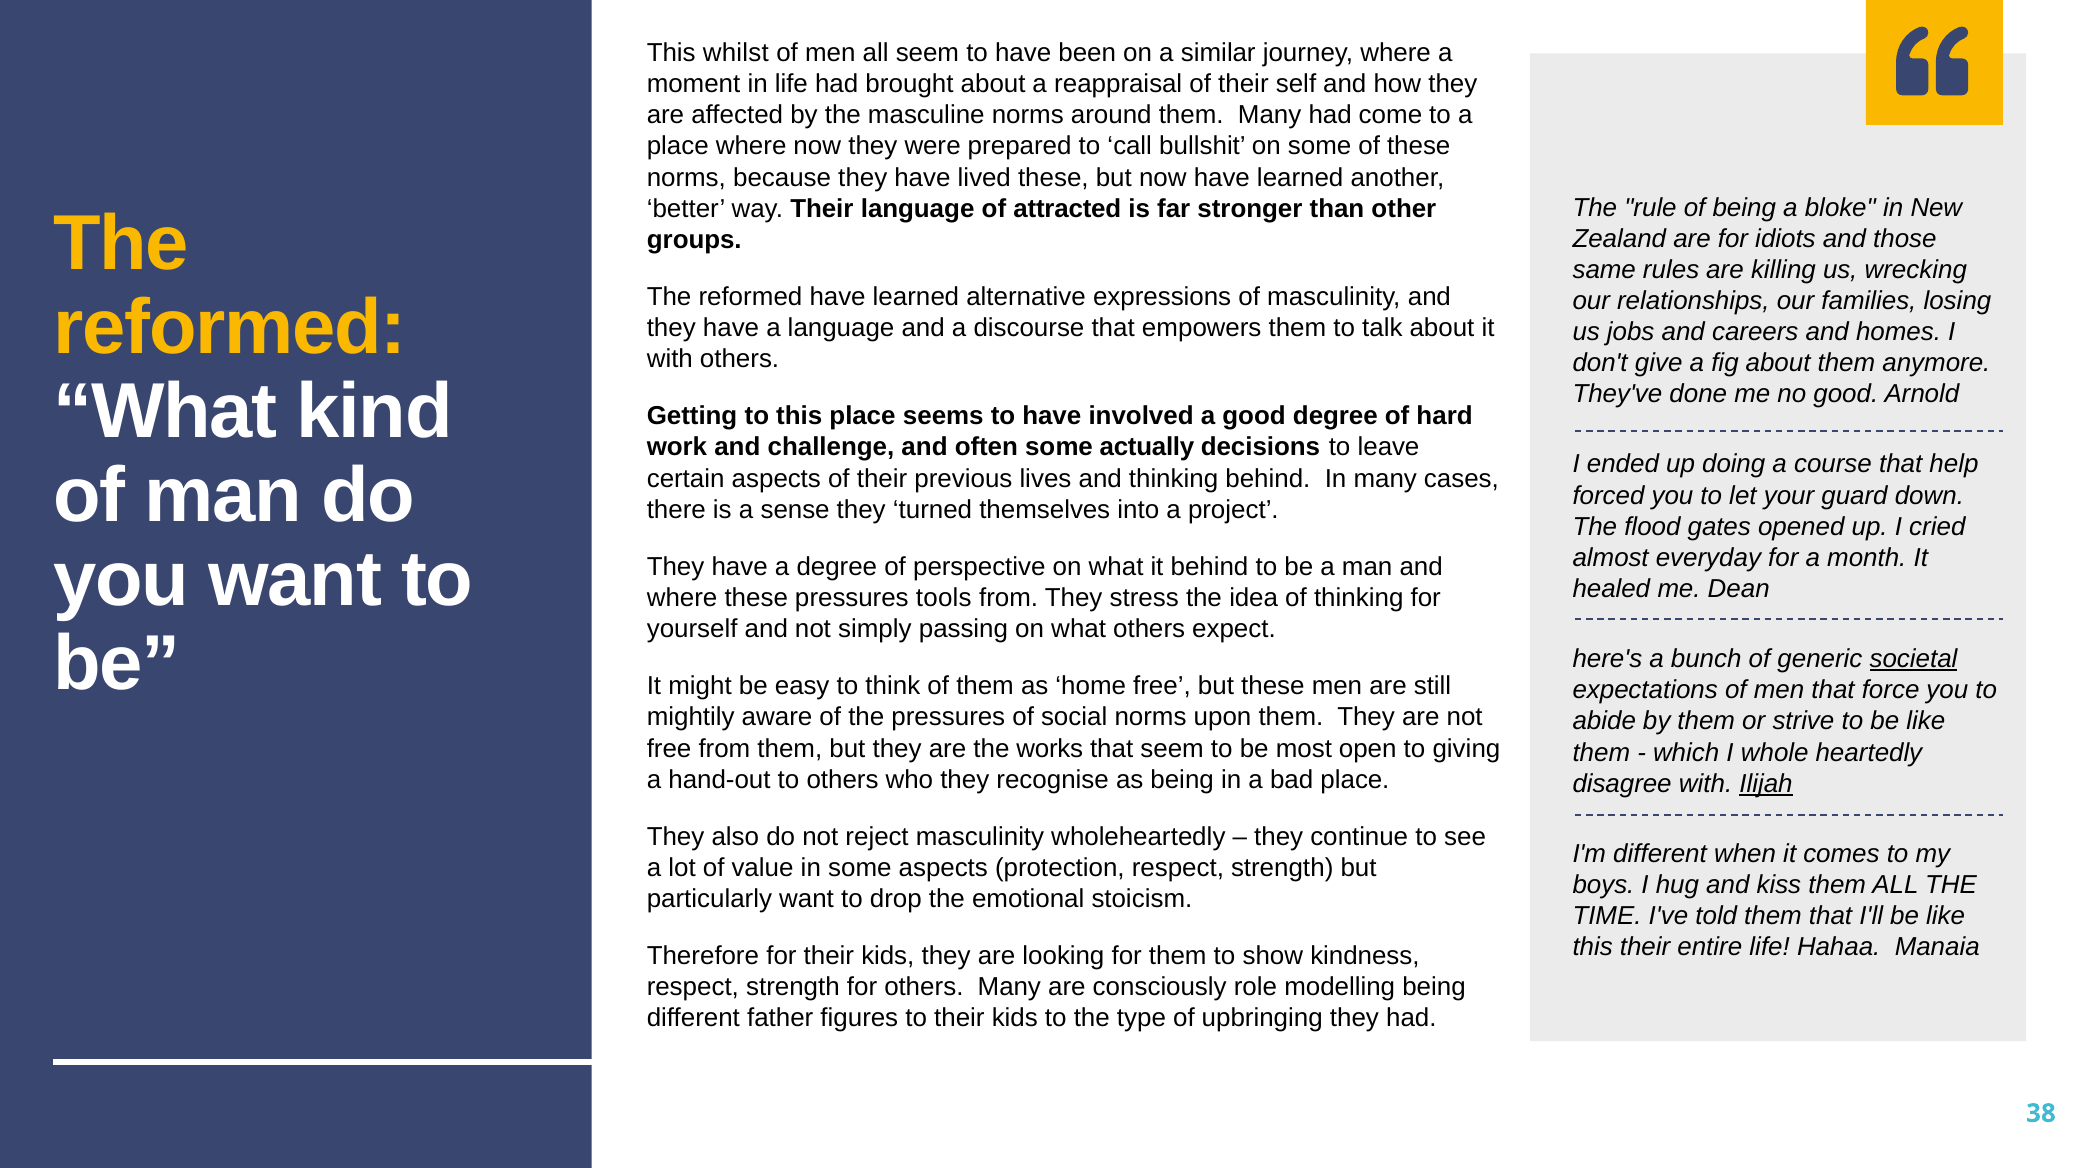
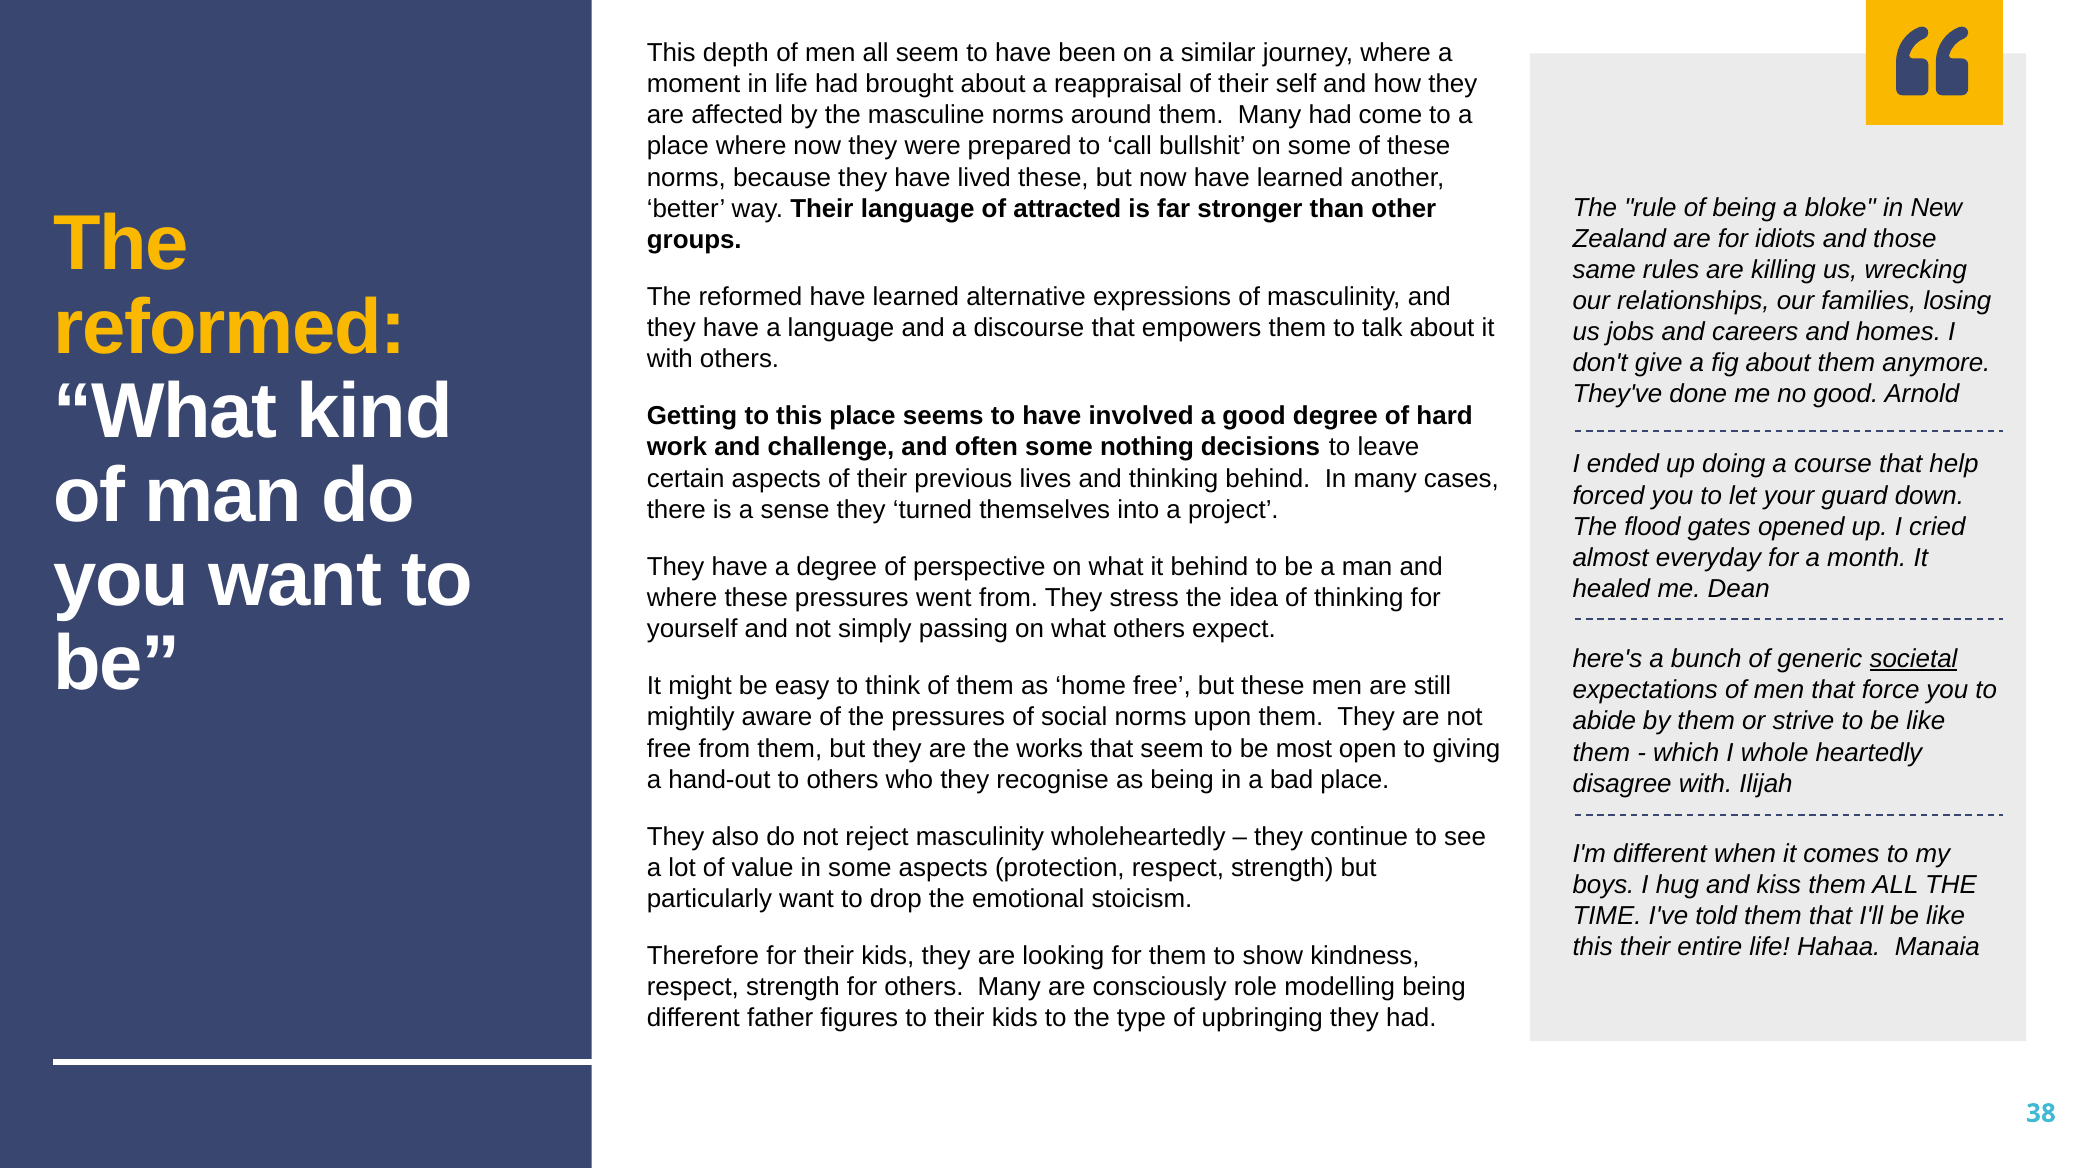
whilst: whilst -> depth
actually: actually -> nothing
tools: tools -> went
Ilijah underline: present -> none
